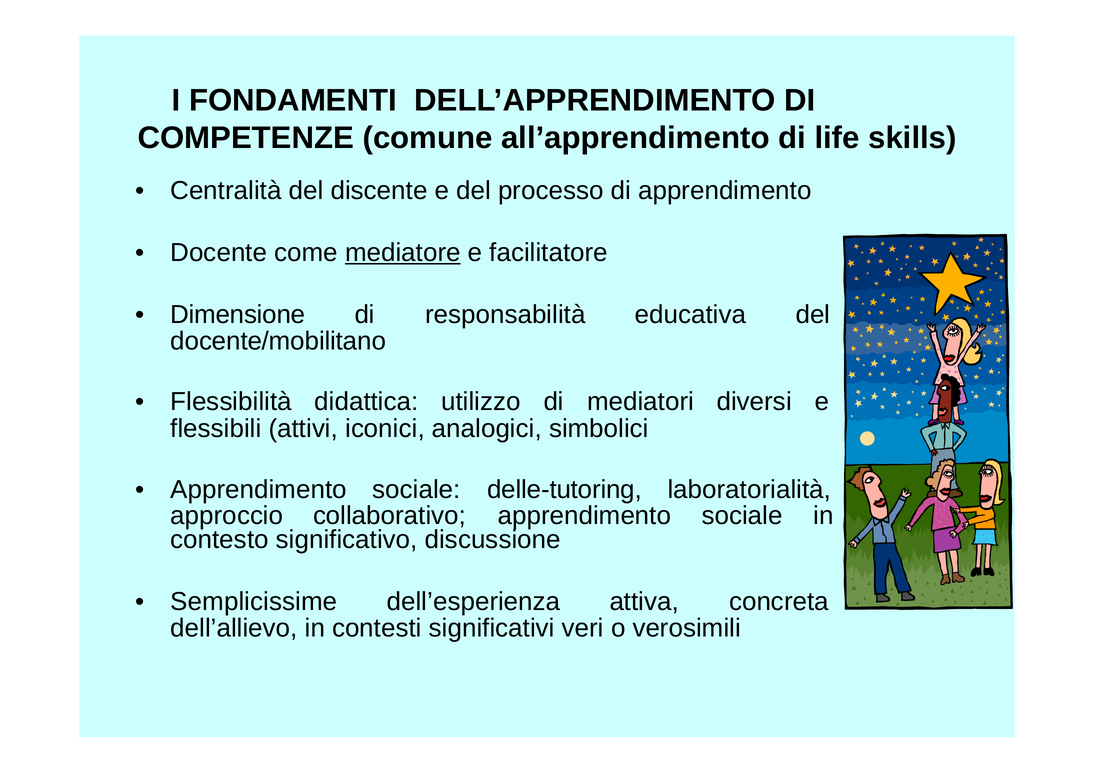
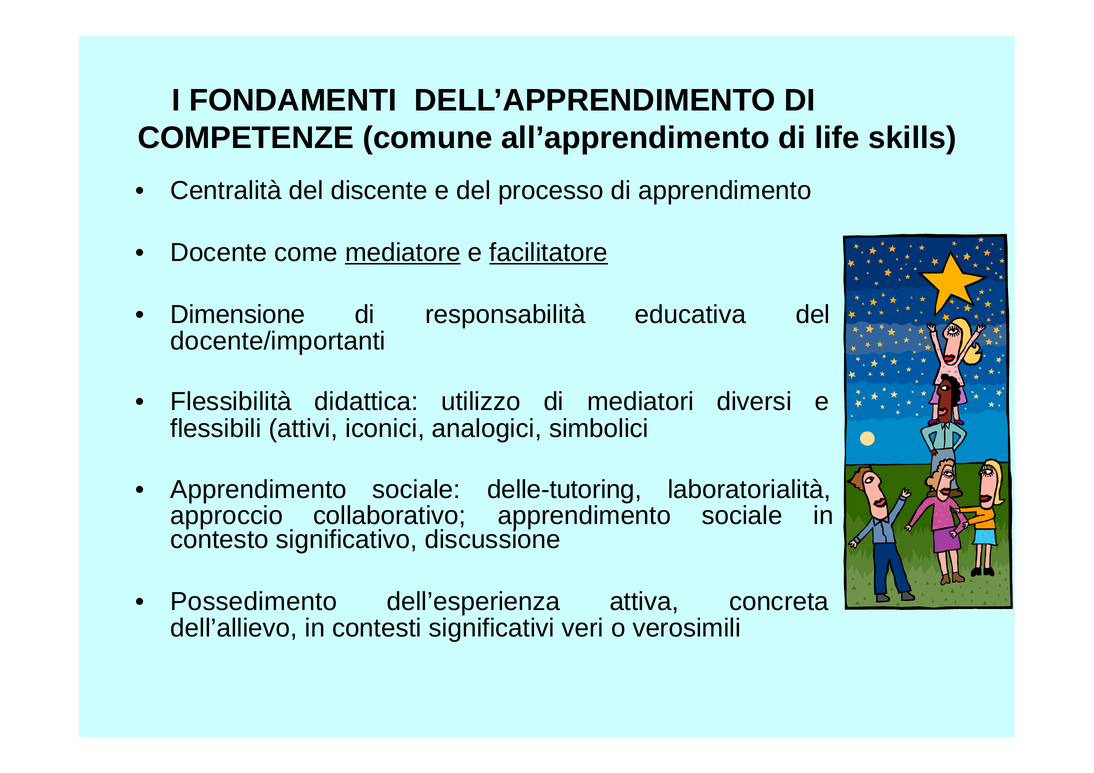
facilitatore underline: none -> present
docente/mobilitano: docente/mobilitano -> docente/importanti
Semplicissime: Semplicissime -> Possedimento
